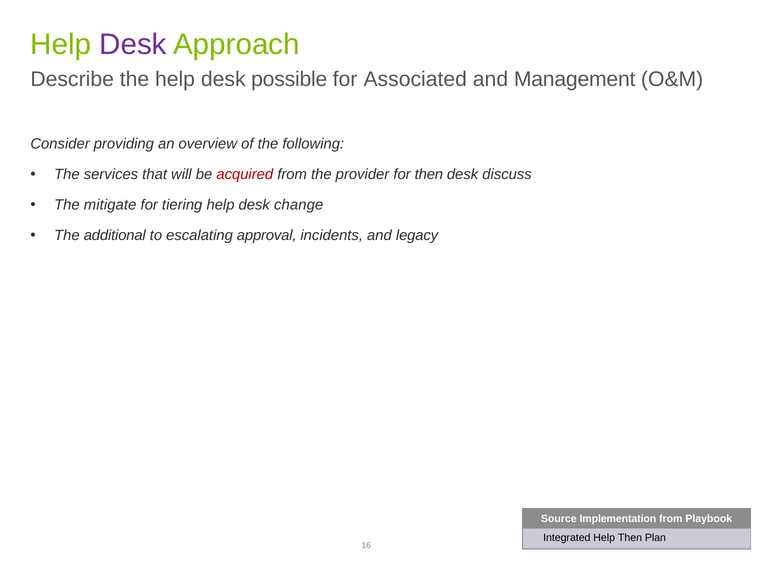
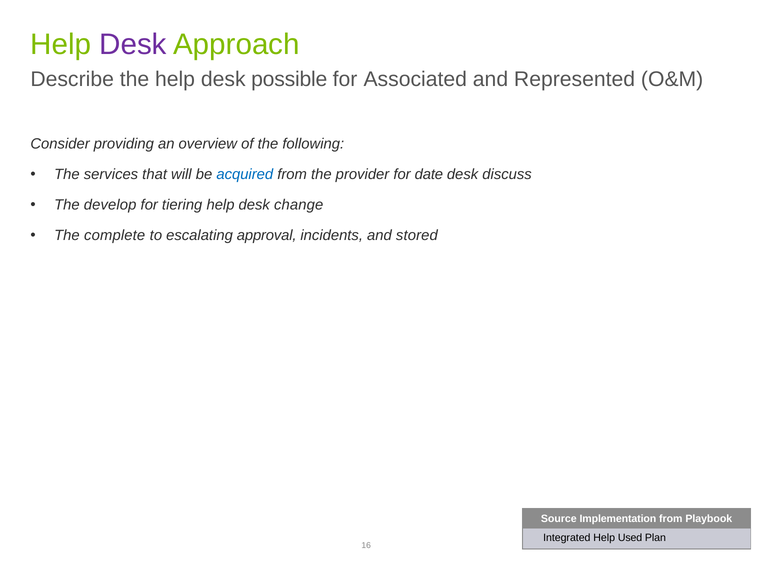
Management: Management -> Represented
acquired colour: red -> blue
for then: then -> date
mitigate: mitigate -> develop
additional: additional -> complete
legacy: legacy -> stored
Help Then: Then -> Used
